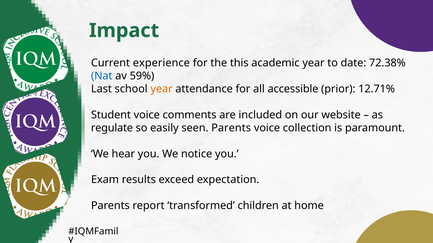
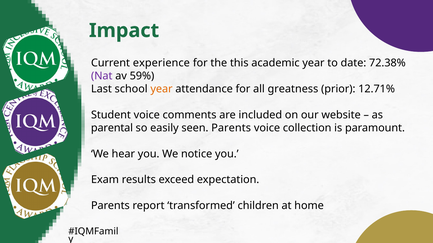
Nat colour: blue -> purple
accessible: accessible -> greatness
regulate: regulate -> parental
